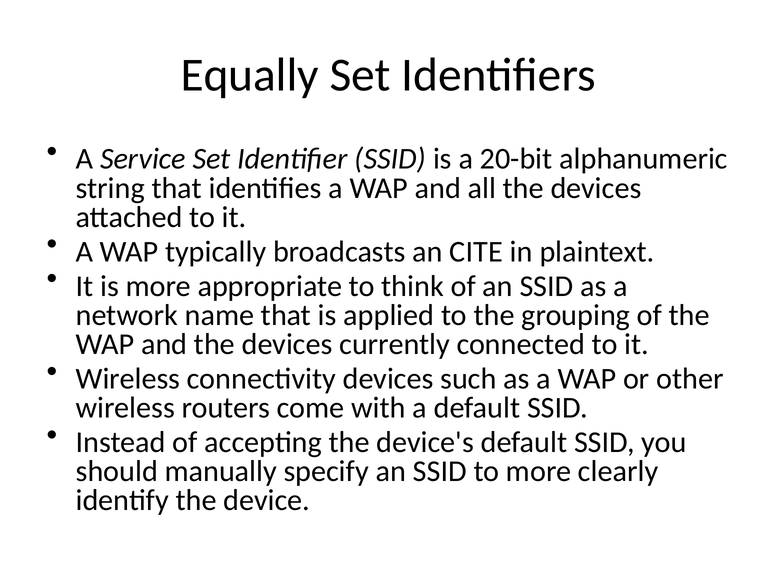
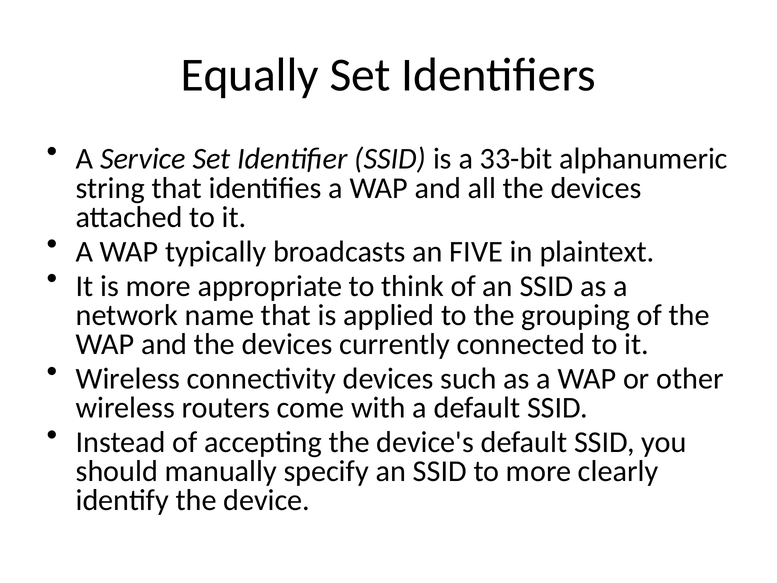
20-bit: 20-bit -> 33-bit
CITE: CITE -> FIVE
